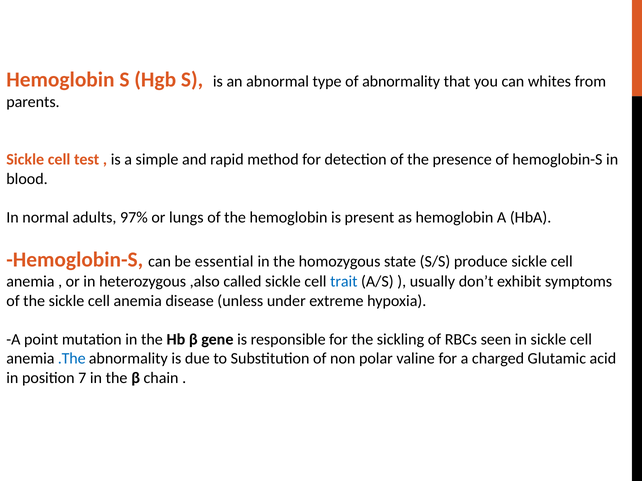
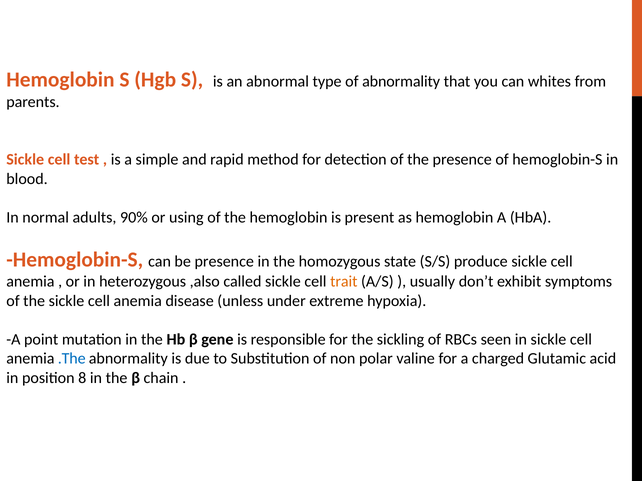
97%: 97% -> 90%
lungs: lungs -> using
be essential: essential -> presence
trait colour: blue -> orange
7: 7 -> 8
